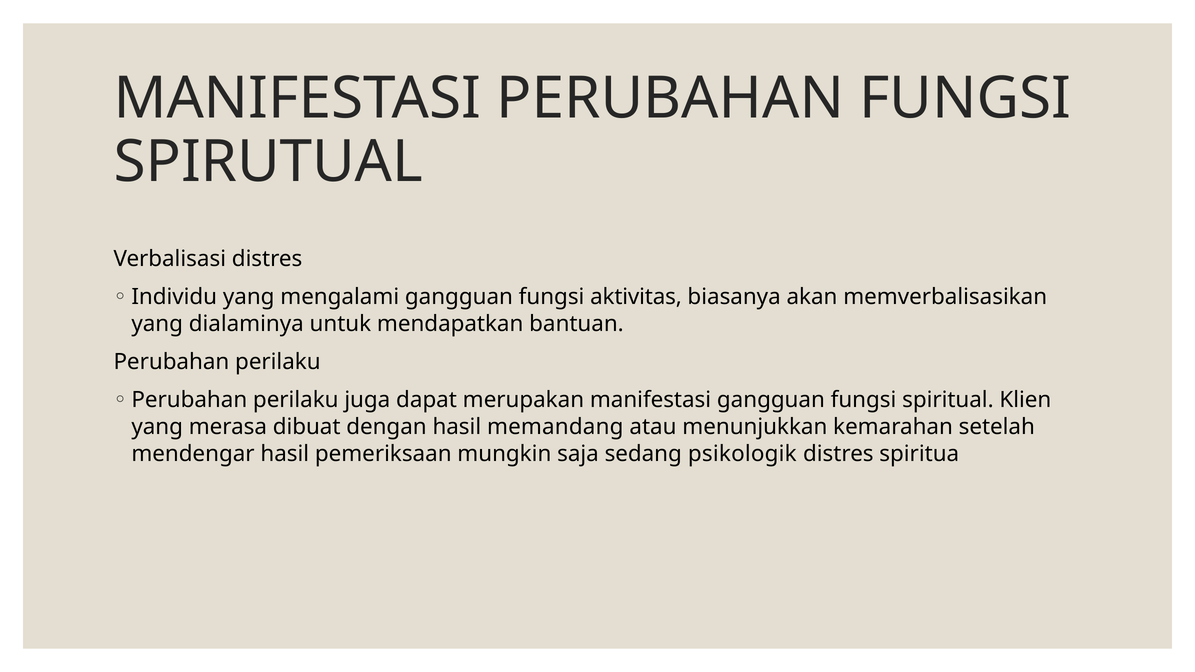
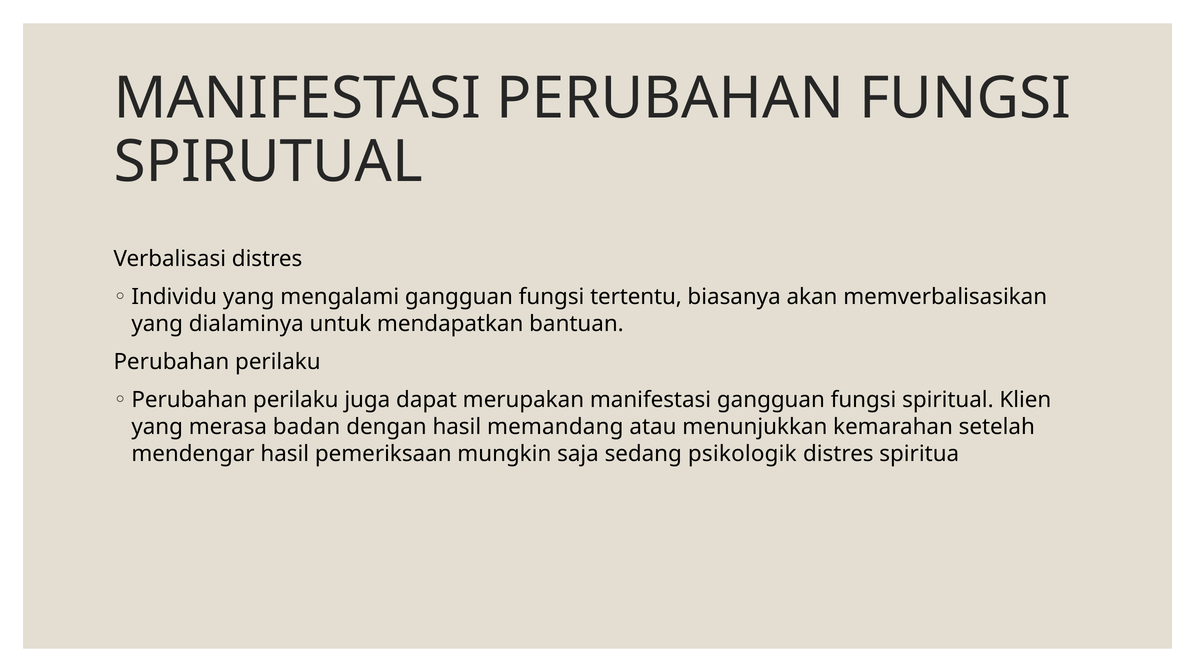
aktivitas: aktivitas -> tertentu
dibuat: dibuat -> badan
